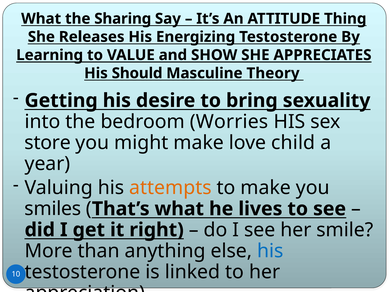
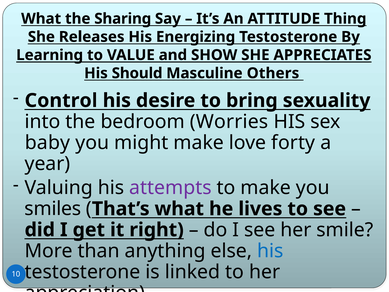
Theory: Theory -> Others
Getting: Getting -> Control
store: store -> baby
child: child -> forty
attempts colour: orange -> purple
